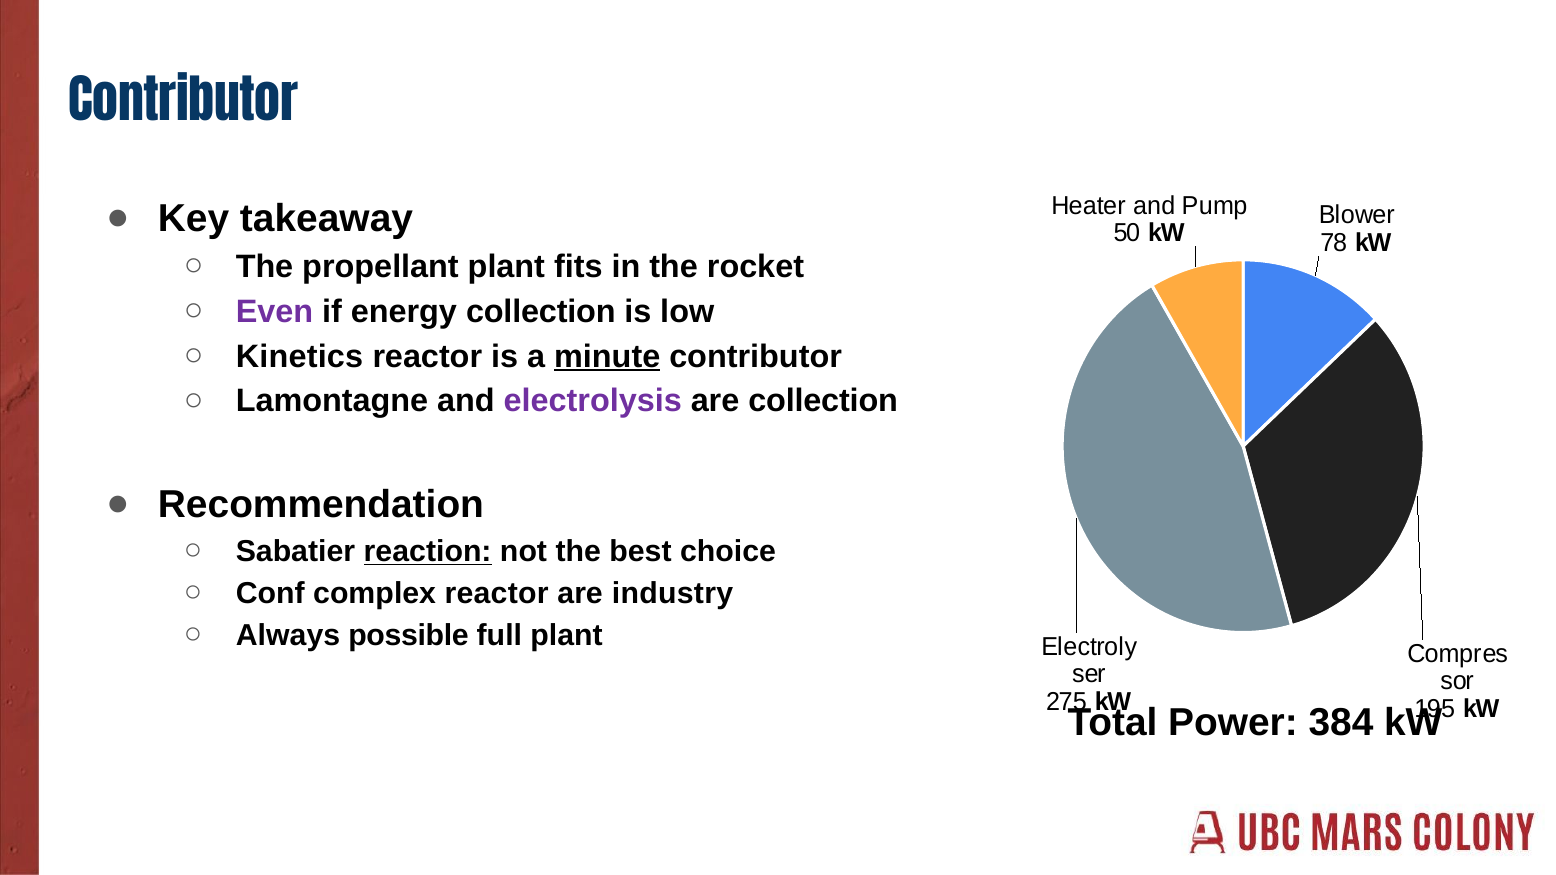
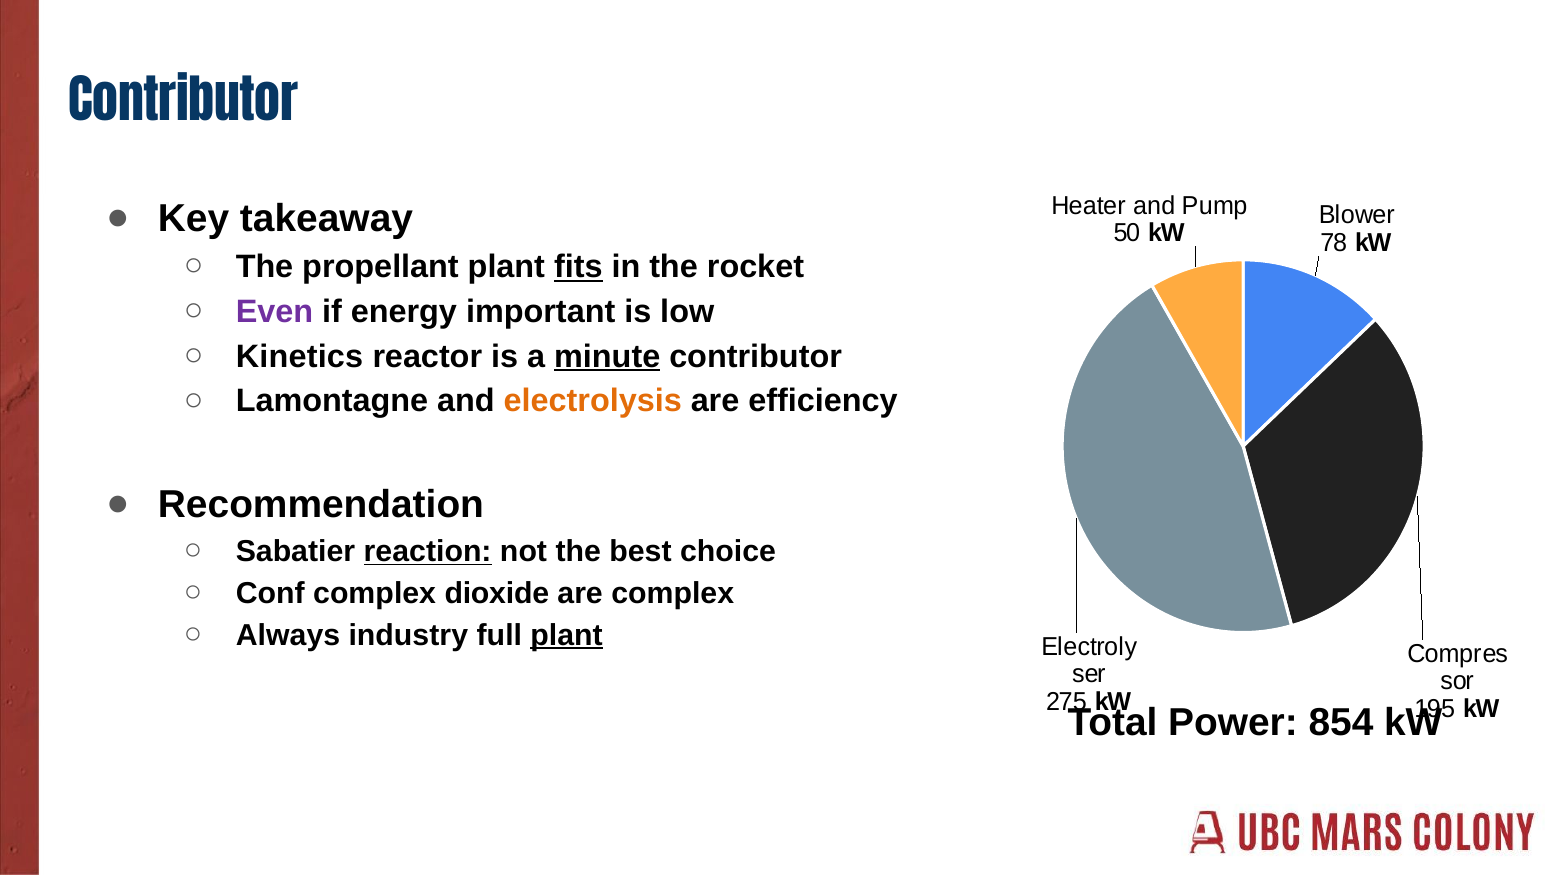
fits underline: none -> present
energy collection: collection -> important
electrolysis colour: purple -> orange
are collection: collection -> efficiency
complex reactor: reactor -> dioxide
are industry: industry -> complex
possible: possible -> industry
plant at (567, 635) underline: none -> present
384: 384 -> 854
